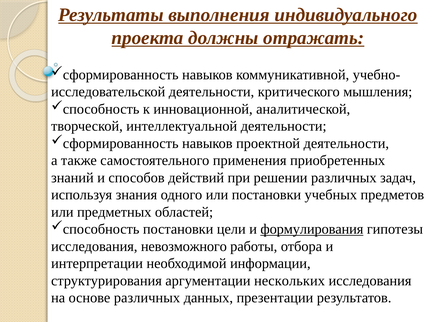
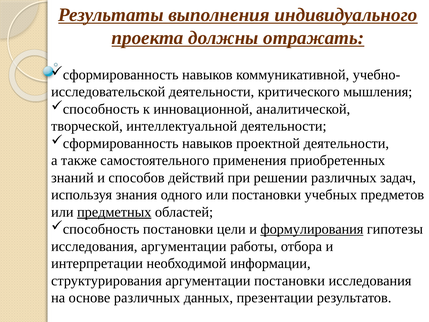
предметных underline: none -> present
исследования невозможного: невозможного -> аргументации
аргументации нескольких: нескольких -> постановки
